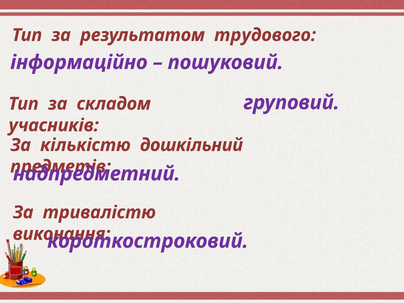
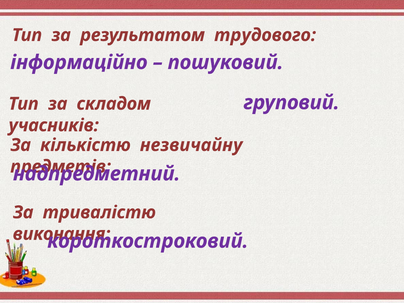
дошкільний: дошкільний -> незвичайну
